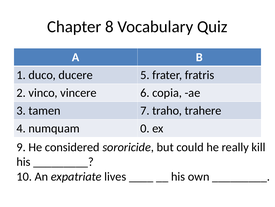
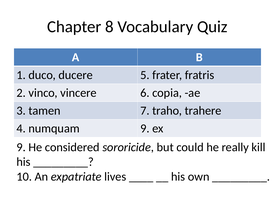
numquam 0: 0 -> 9
